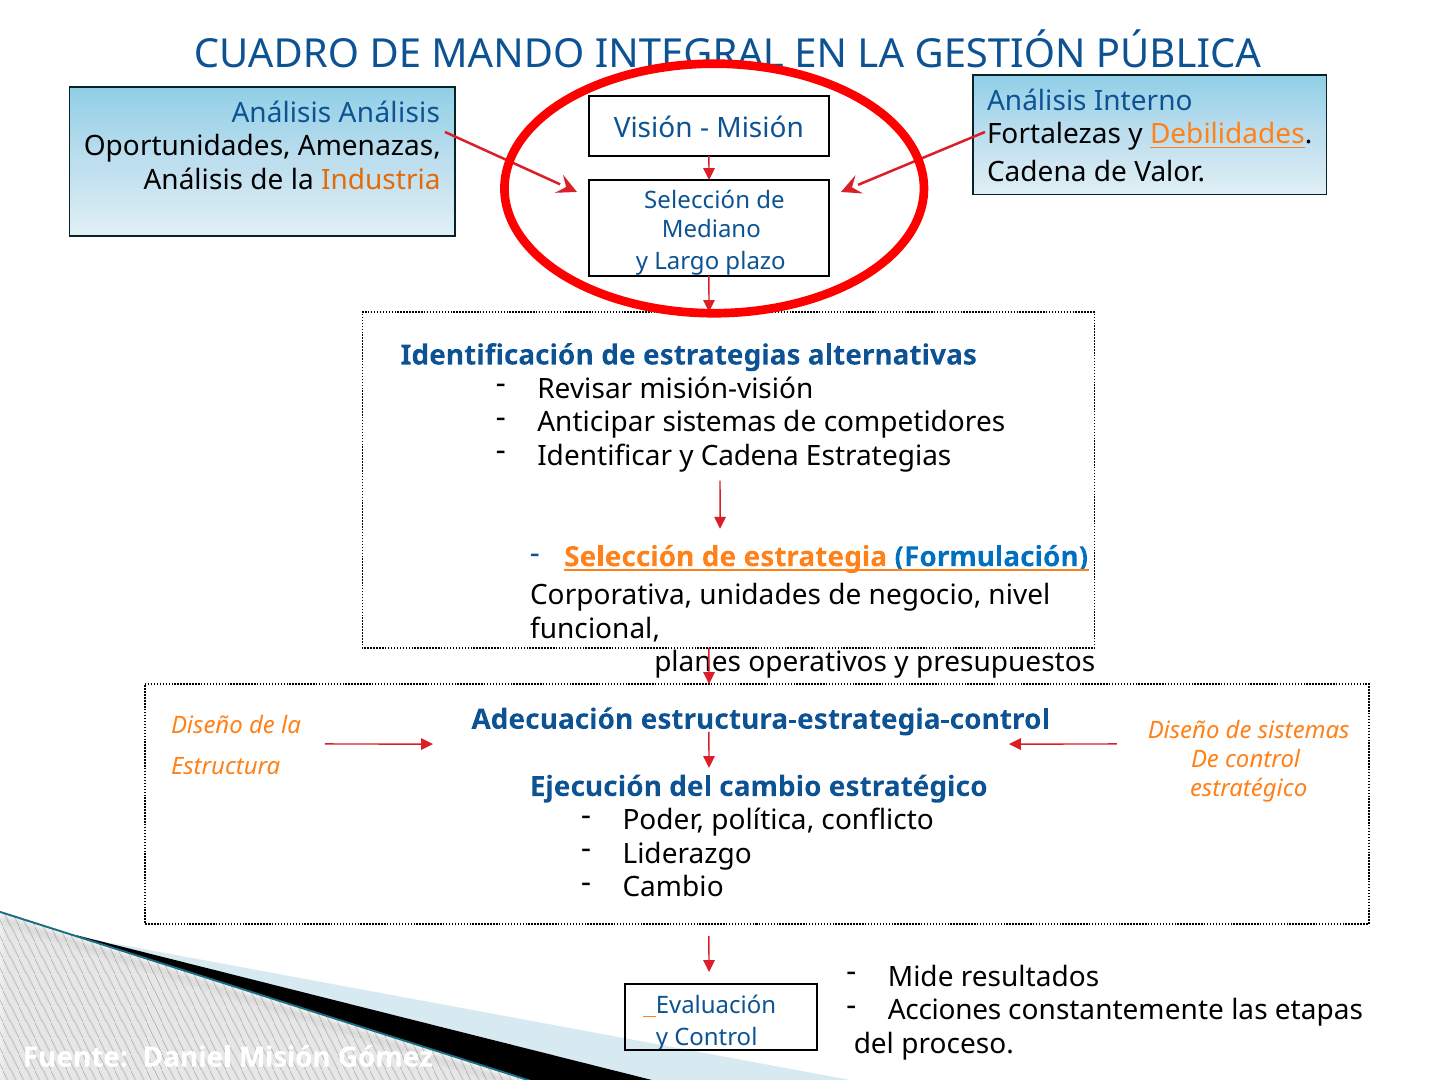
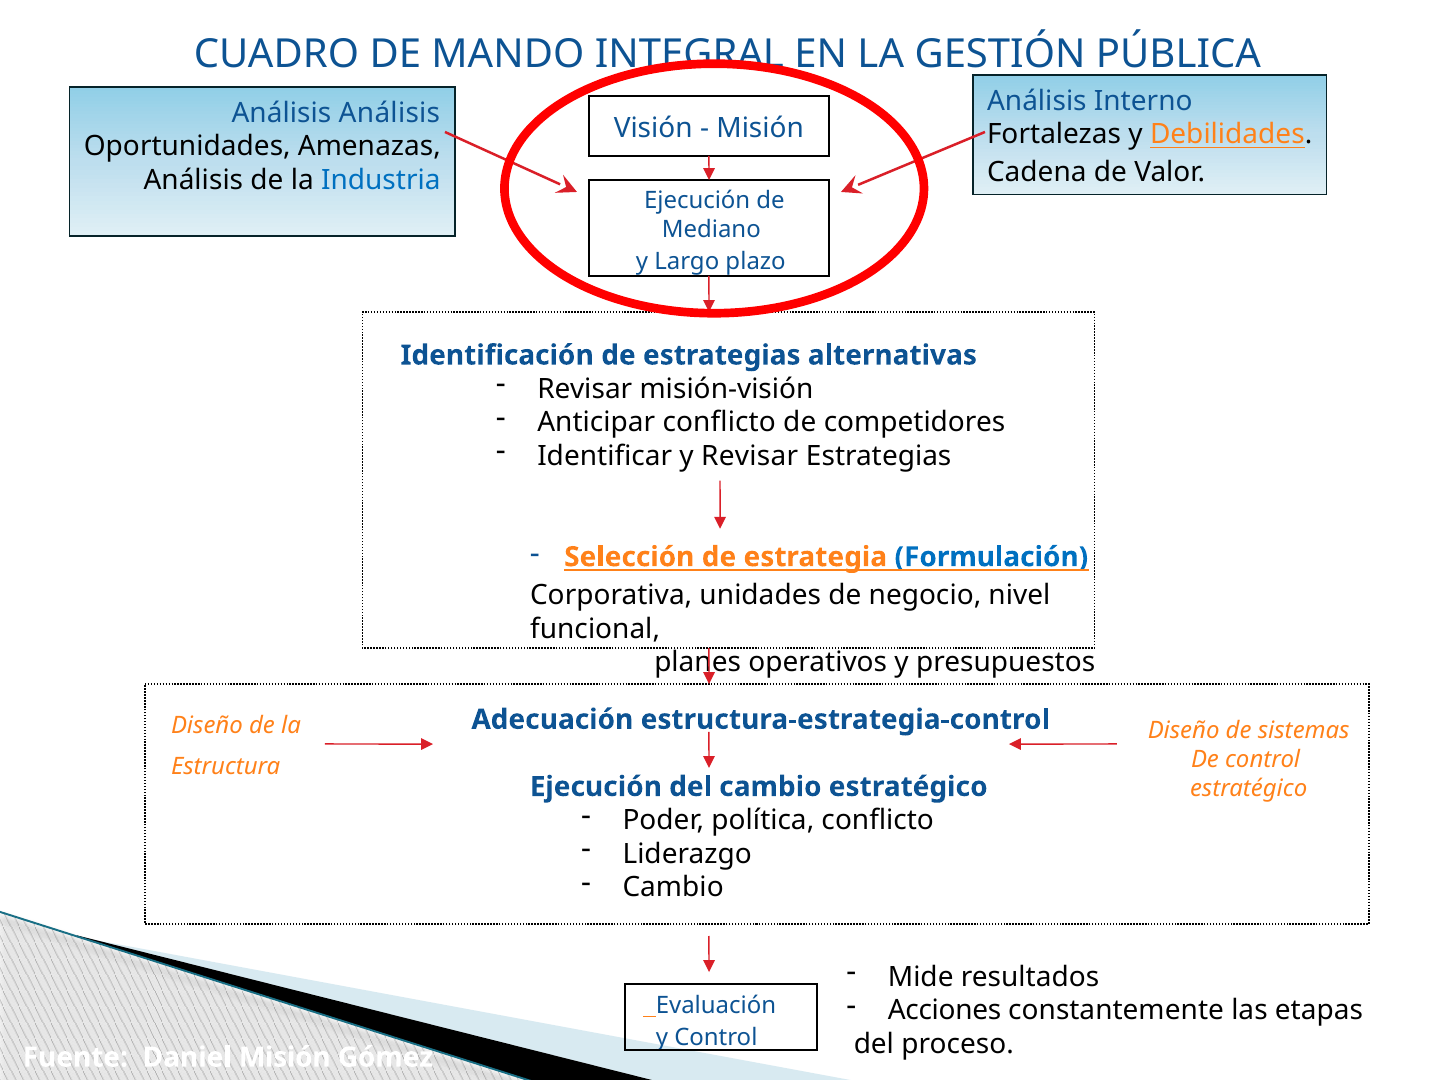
Industria colour: orange -> blue
Selección at (697, 200): Selección -> Ejecución
Anticipar sistemas: sistemas -> conflicto
y Cadena: Cadena -> Revisar
